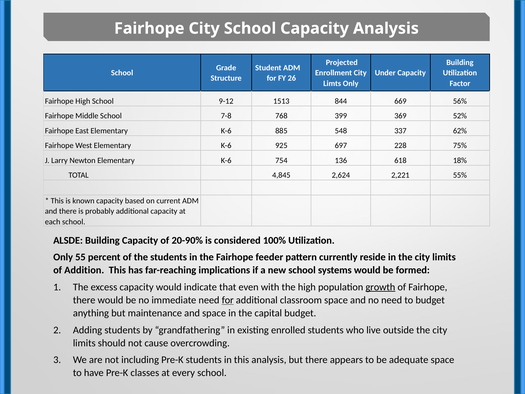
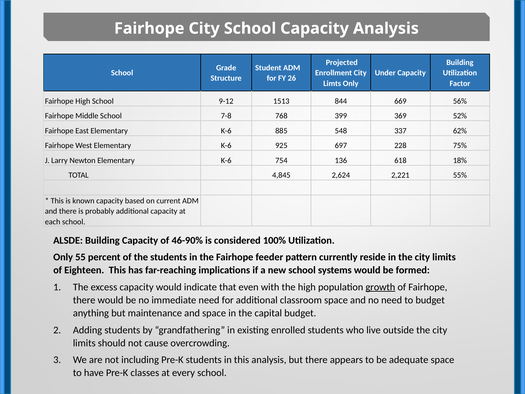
20-90%: 20-90% -> 46-90%
Addition: Addition -> Eighteen
for at (228, 300) underline: present -> none
